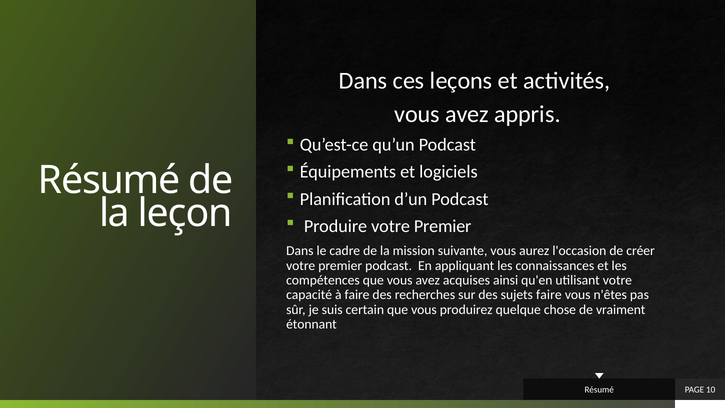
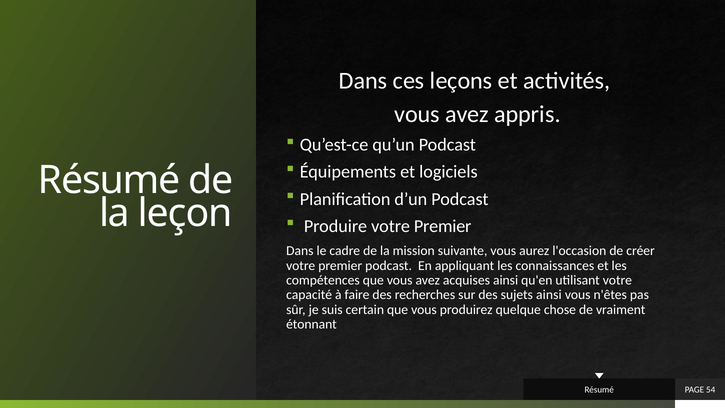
sujets faire: faire -> ainsi
10: 10 -> 54
